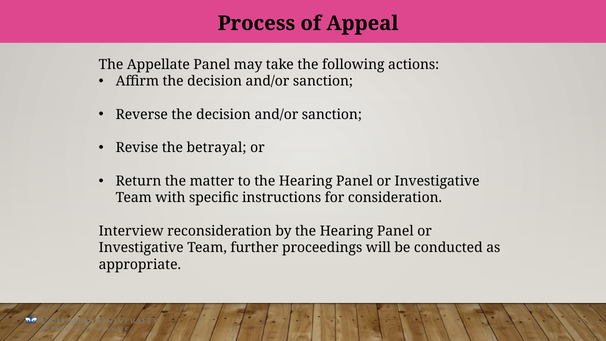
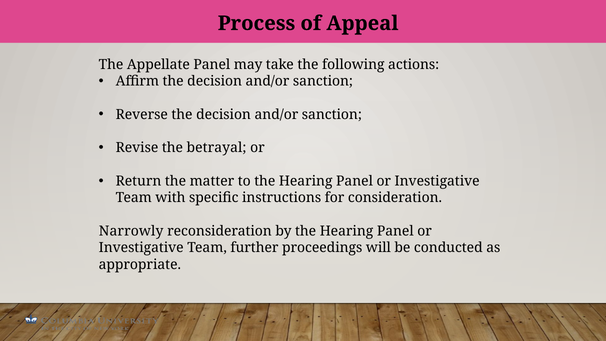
Interview: Interview -> Narrowly
